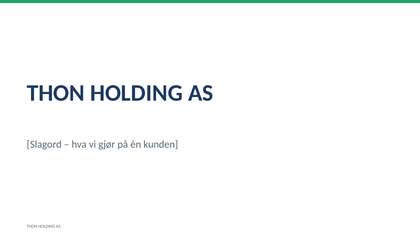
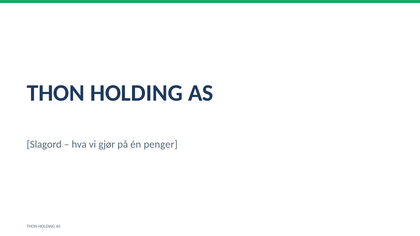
kunden: kunden -> penger
